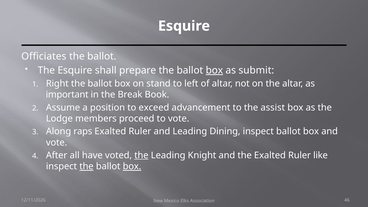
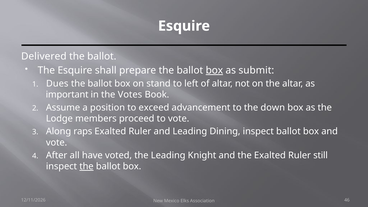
Officiates: Officiates -> Delivered
Right: Right -> Dues
Break: Break -> Votes
assist: assist -> down
the at (141, 155) underline: present -> none
like: like -> still
box at (132, 166) underline: present -> none
